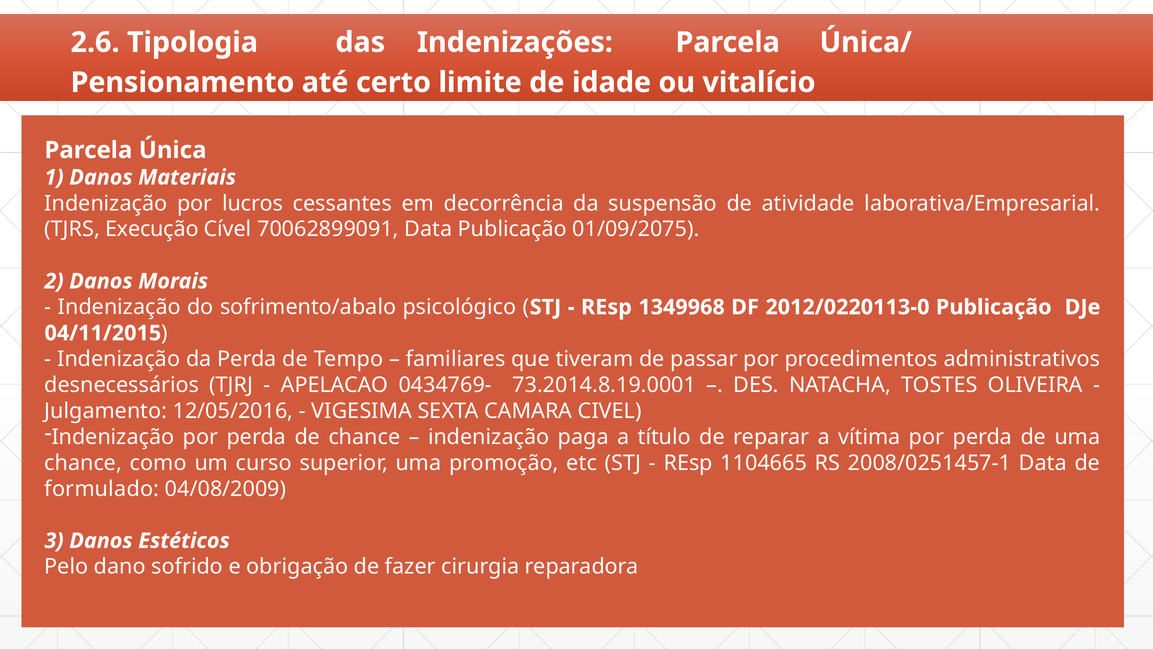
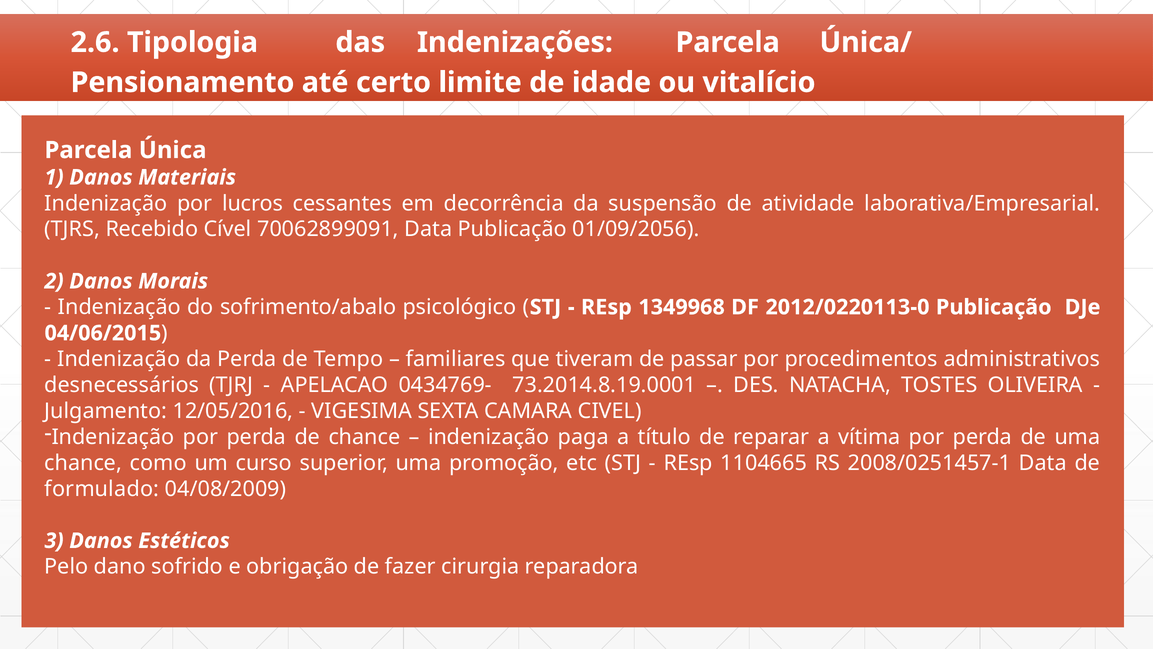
Execução: Execução -> Recebido
01/09/2075: 01/09/2075 -> 01/09/2056
04/11/2015: 04/11/2015 -> 04/06/2015
